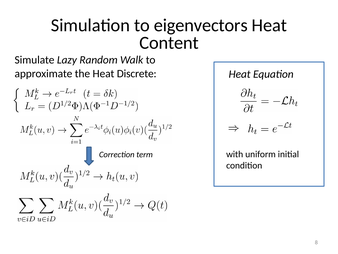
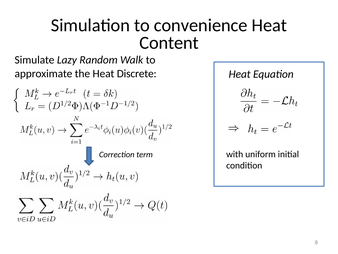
eigenvectors: eigenvectors -> convenience
